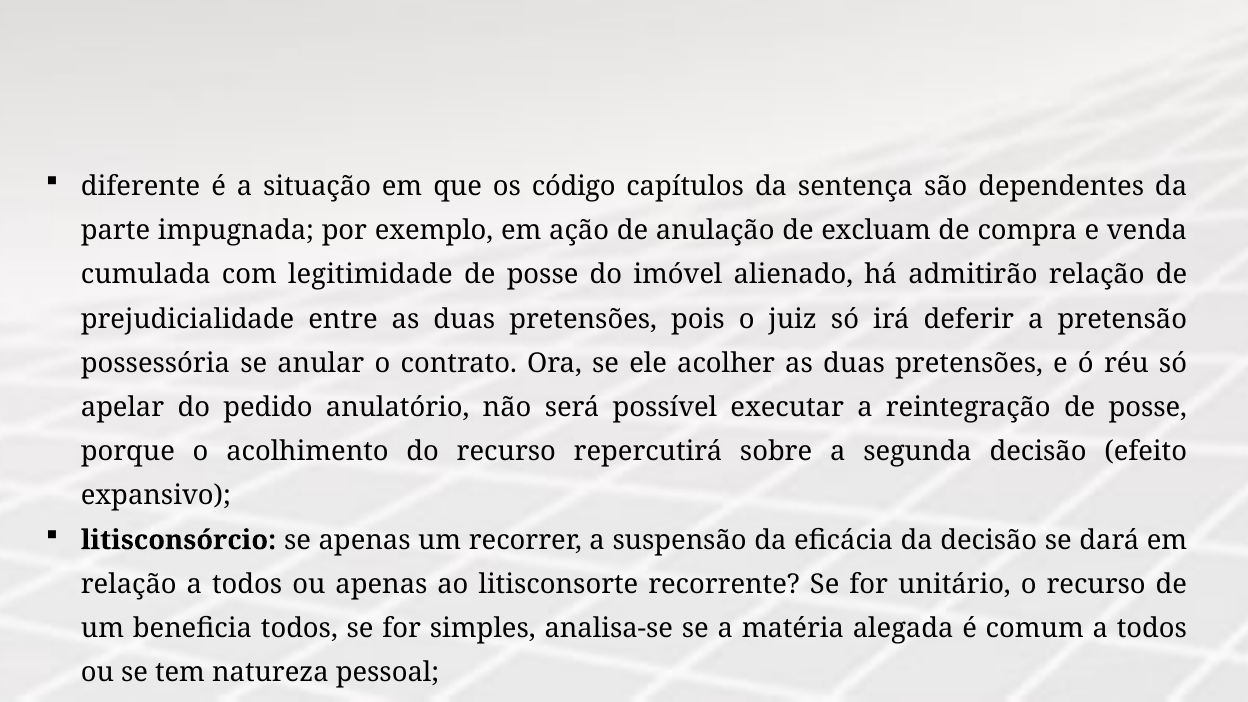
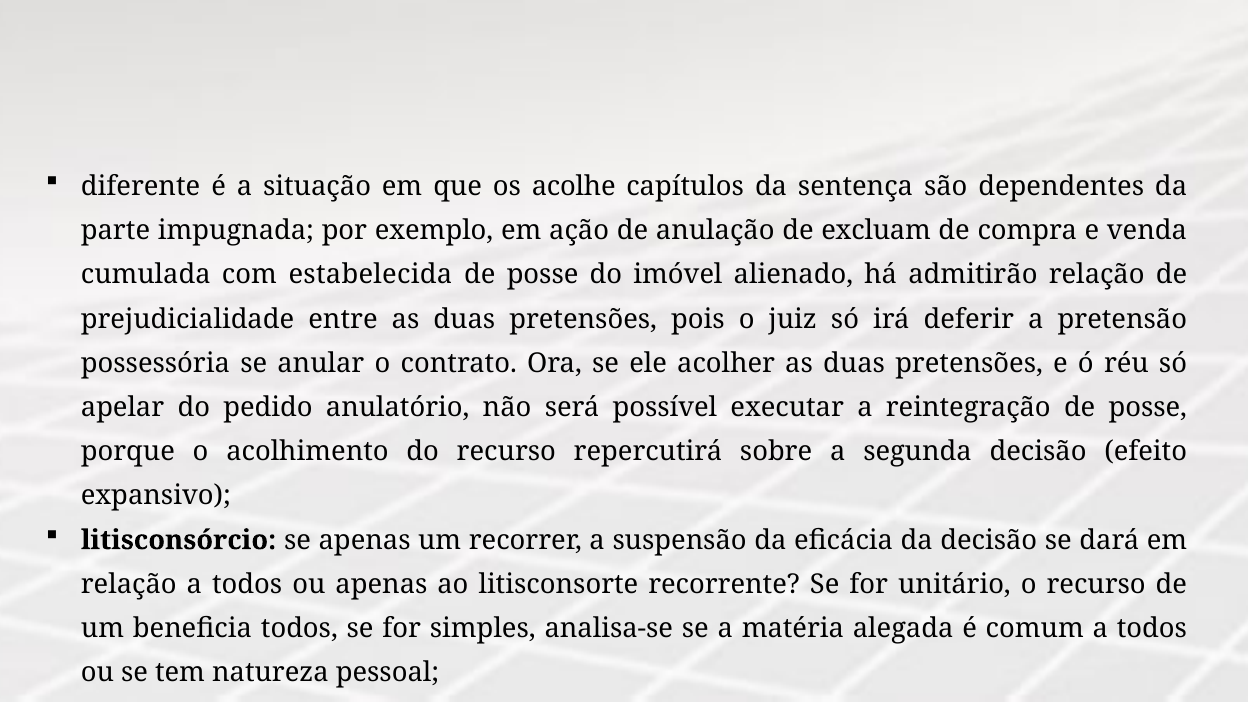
código: código -> acolhe
legitimidade: legitimidade -> estabelecida
